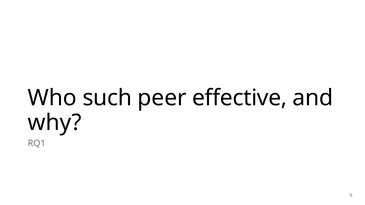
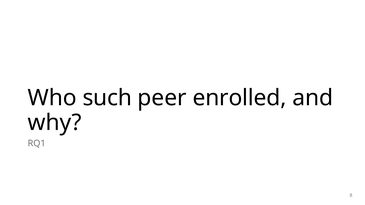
effective: effective -> enrolled
